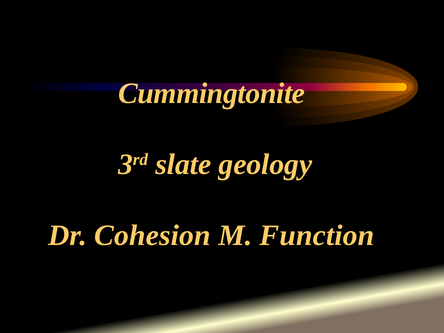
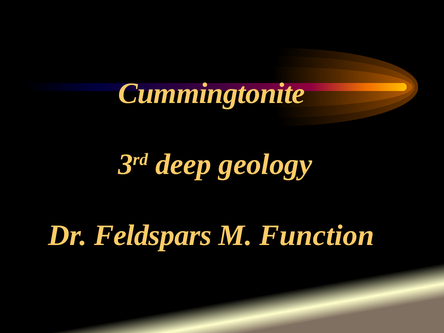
slate: slate -> deep
Cohesion: Cohesion -> Feldspars
